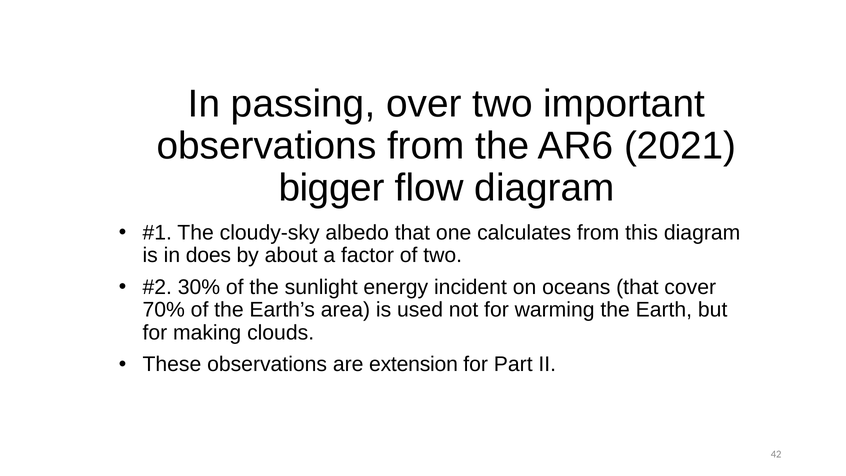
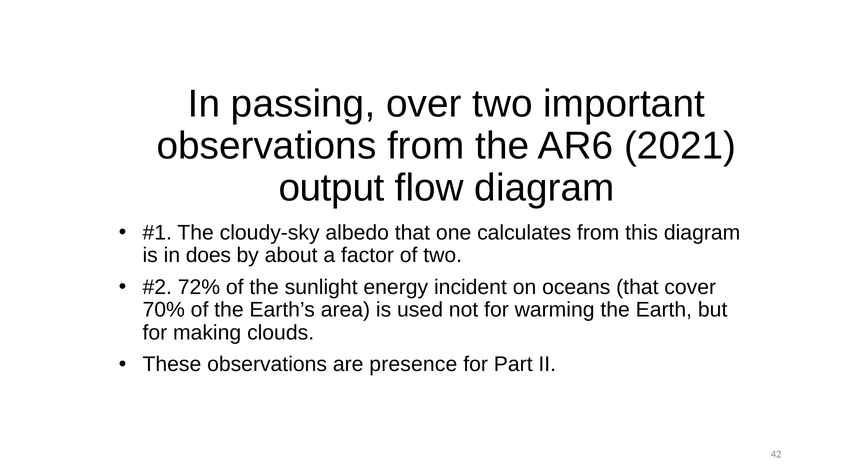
bigger: bigger -> output
30%: 30% -> 72%
extension: extension -> presence
